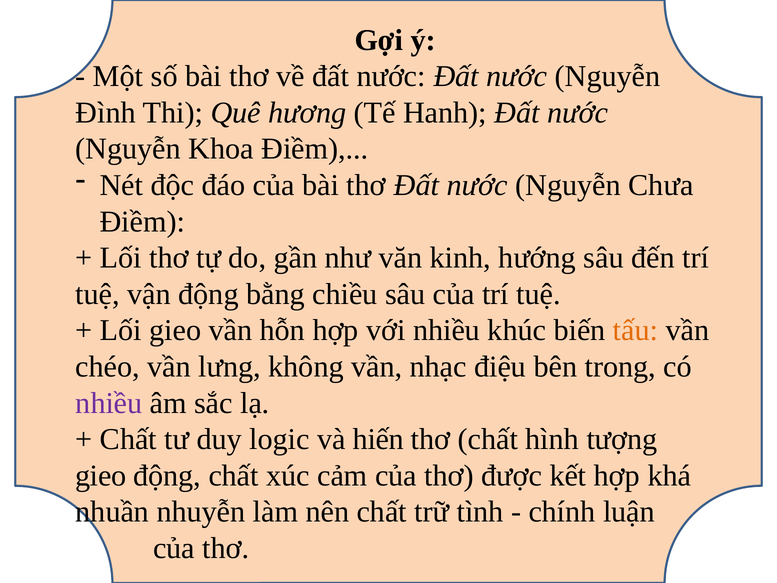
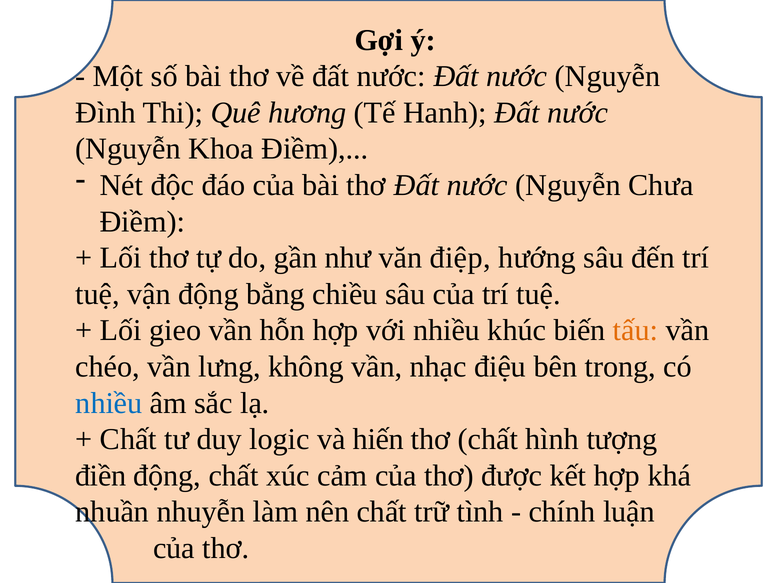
kinh: kinh -> điệp
nhiều at (109, 403) colour: purple -> blue
gieo at (101, 475): gieo -> điền
